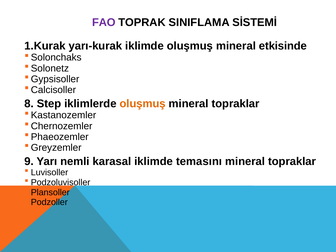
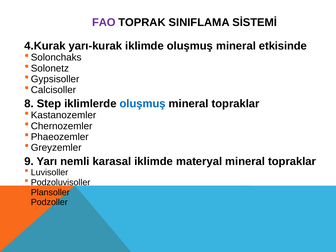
1.Kurak: 1.Kurak -> 4.Kurak
oluşmuş at (143, 104) colour: orange -> blue
temasını: temasını -> materyal
